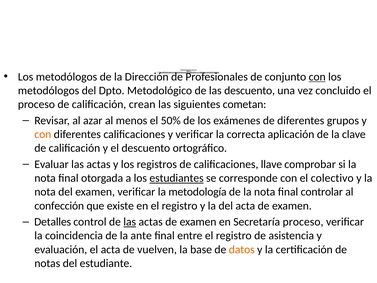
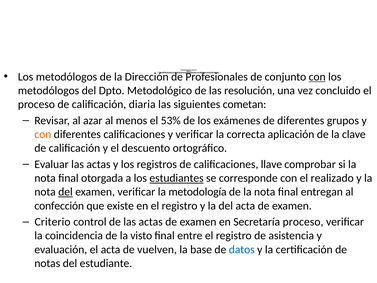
las descuento: descuento -> resolución
crean: crean -> diaria
50%: 50% -> 53%
colectivo: colectivo -> realizado
del at (65, 192) underline: none -> present
controlar: controlar -> entregan
Detalles: Detalles -> Criterio
las at (130, 222) underline: present -> none
ante: ante -> visto
datos colour: orange -> blue
